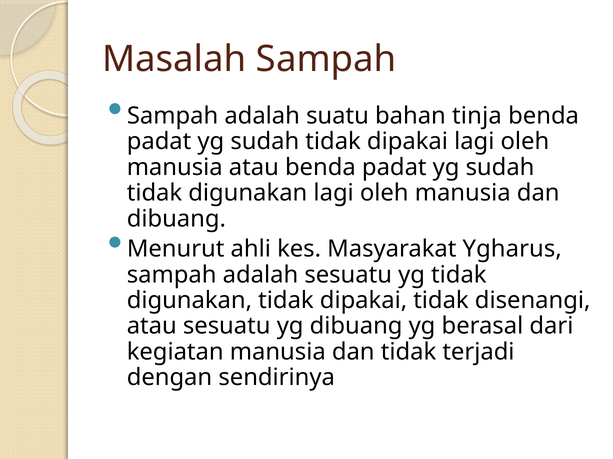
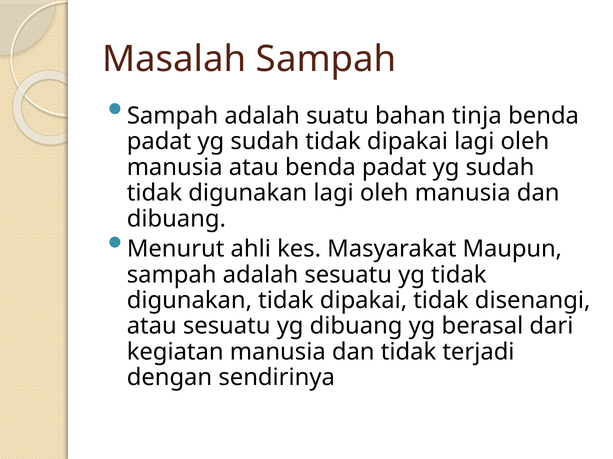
Ygharus: Ygharus -> Maupun
